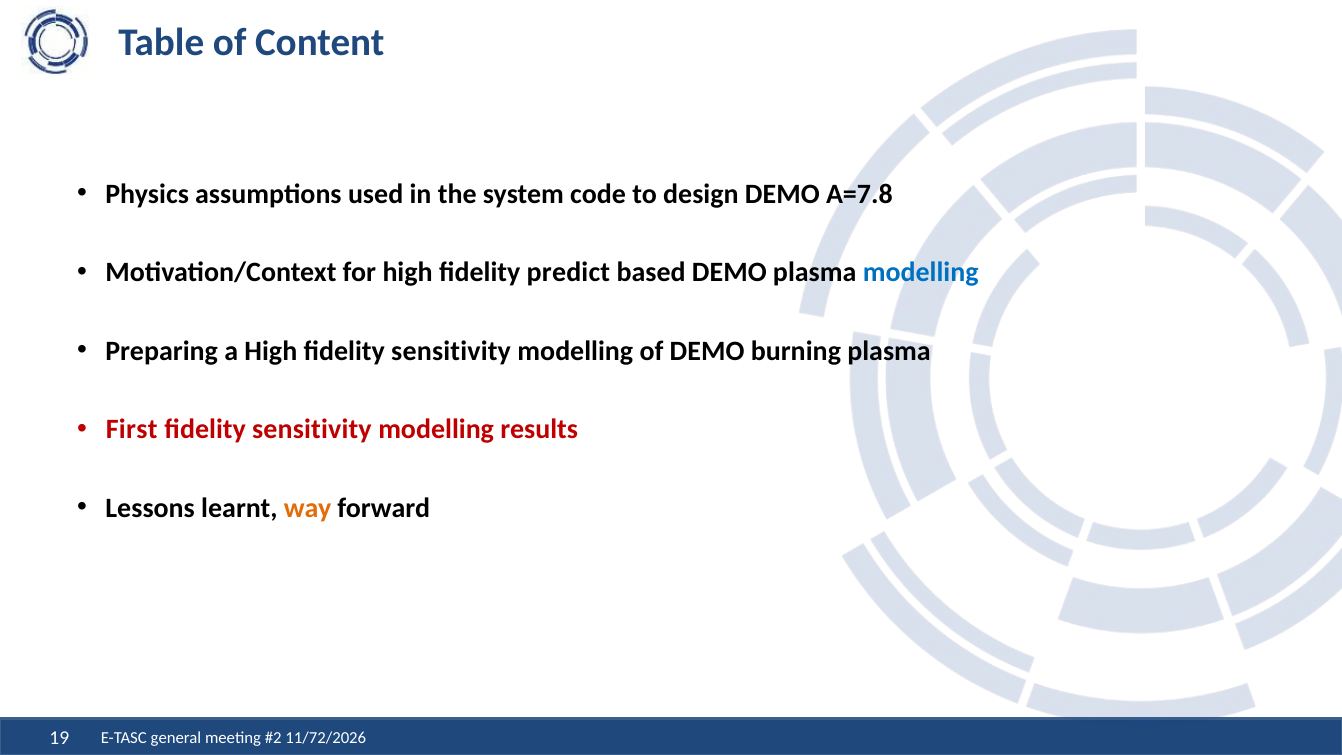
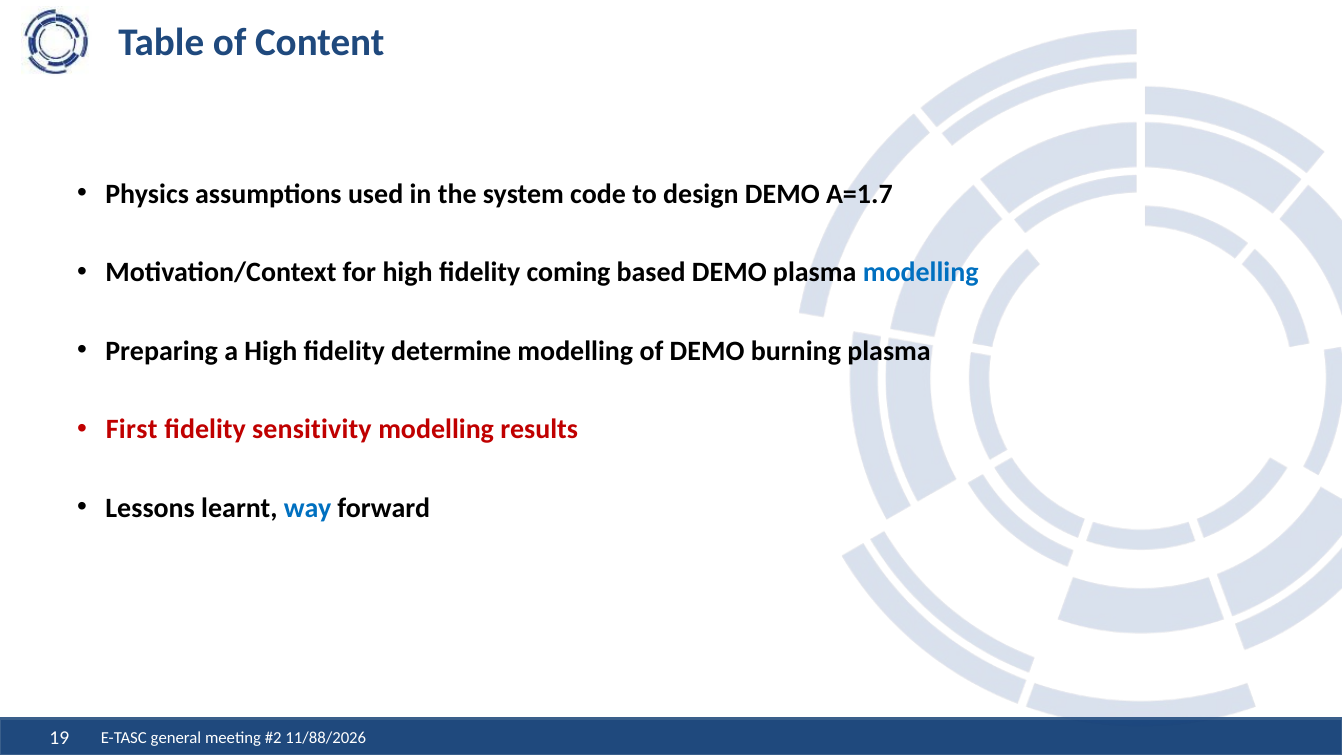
A=7.8: A=7.8 -> A=1.7
predict: predict -> coming
High fidelity sensitivity: sensitivity -> determine
way colour: orange -> blue
11/72/2026: 11/72/2026 -> 11/88/2026
